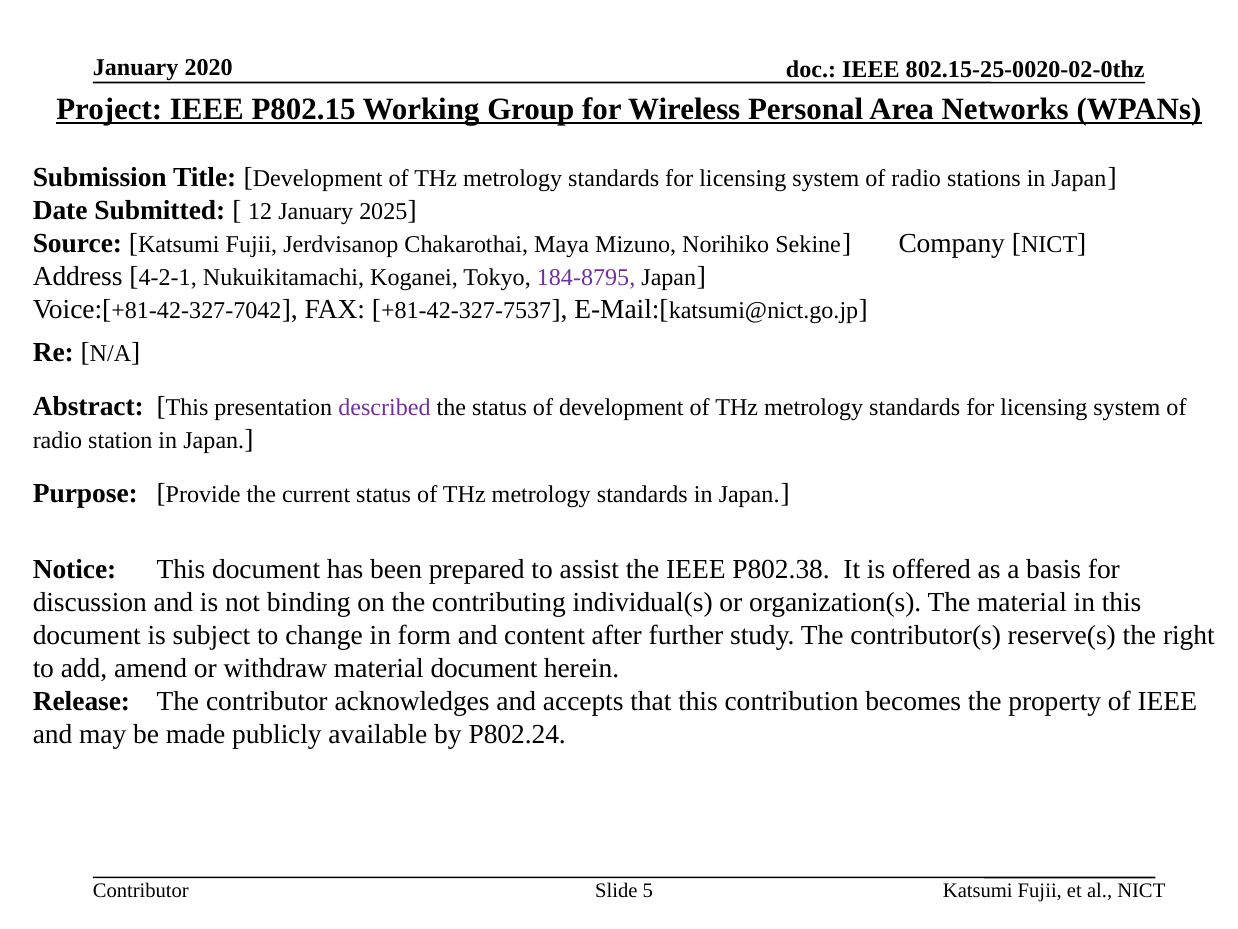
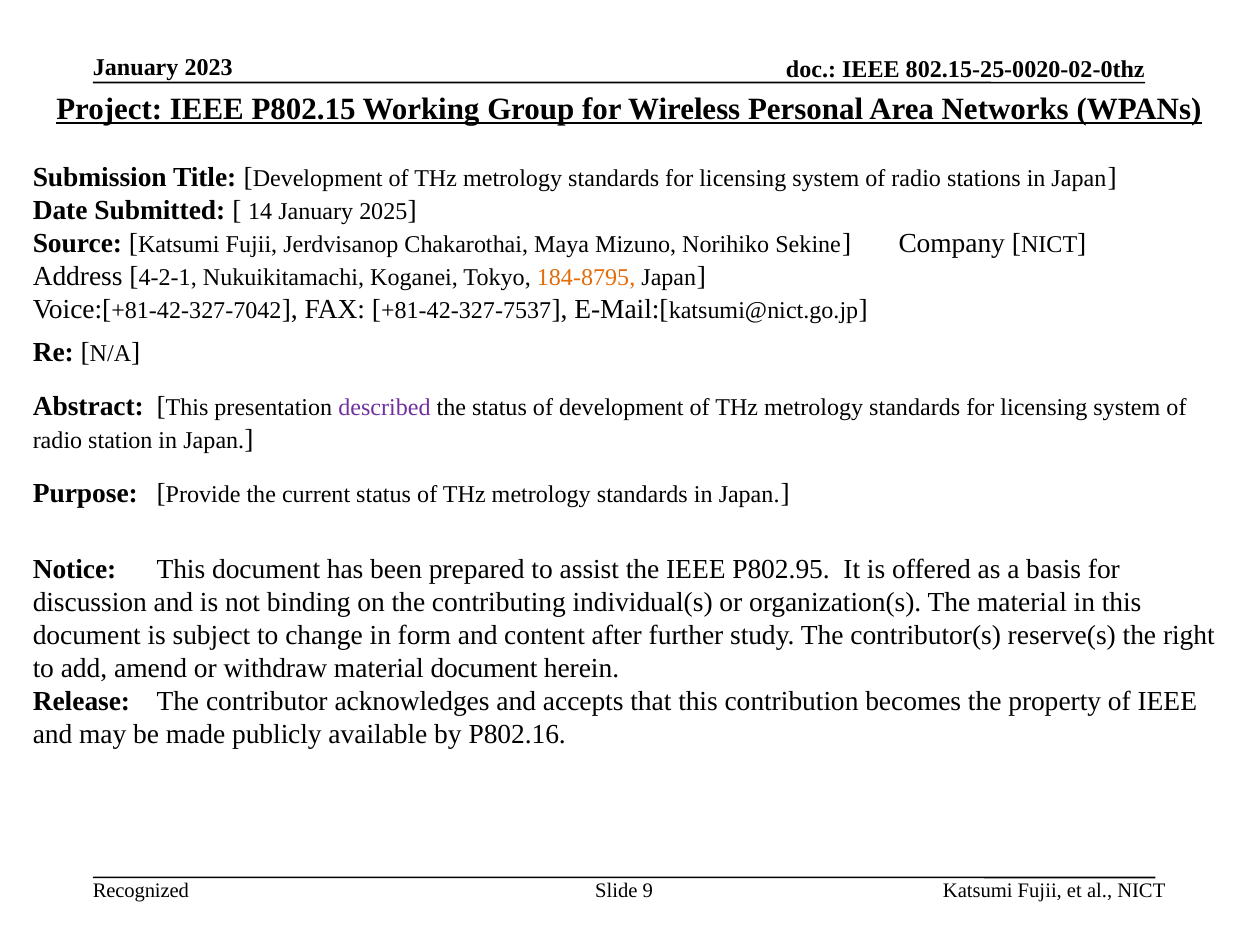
2020: 2020 -> 2023
12: 12 -> 14
184-8795 colour: purple -> orange
P802.38: P802.38 -> P802.95
P802.24: P802.24 -> P802.16
Contributor at (141, 890): Contributor -> Recognized
5: 5 -> 9
